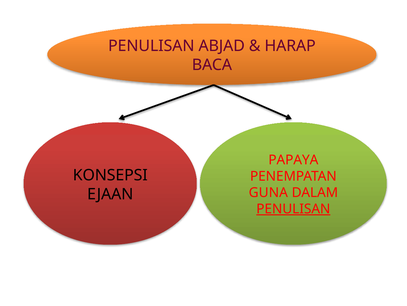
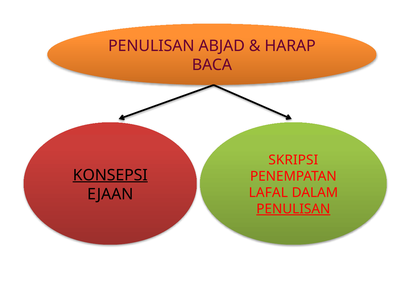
PAPAYA: PAPAYA -> SKRIPSI
KONSEPSI underline: none -> present
GUNA: GUNA -> LAFAL
